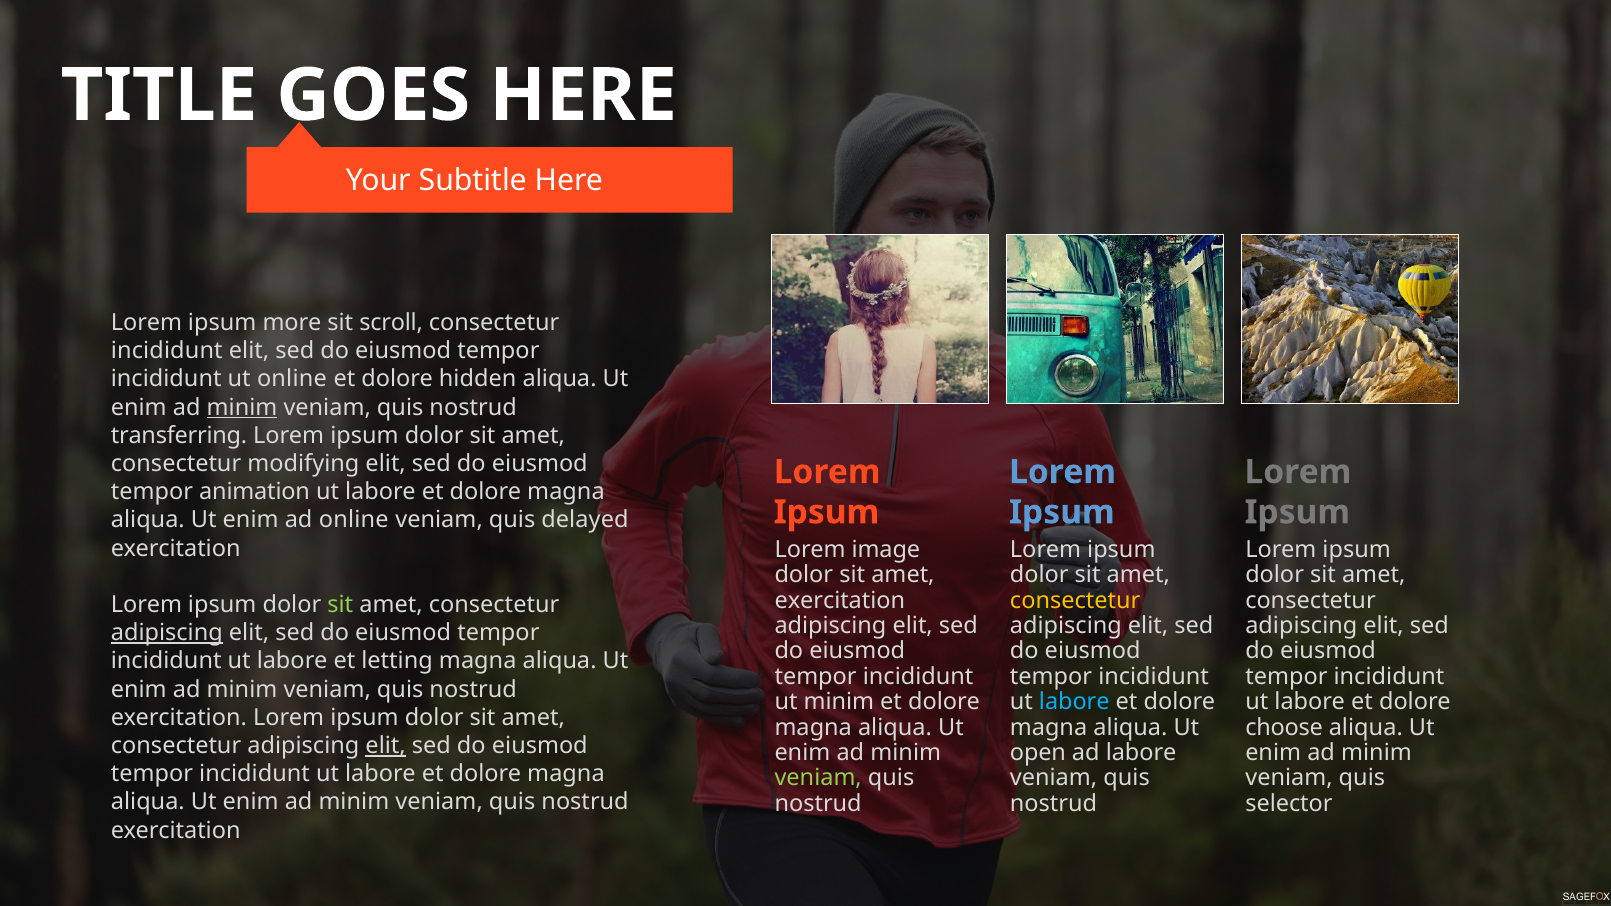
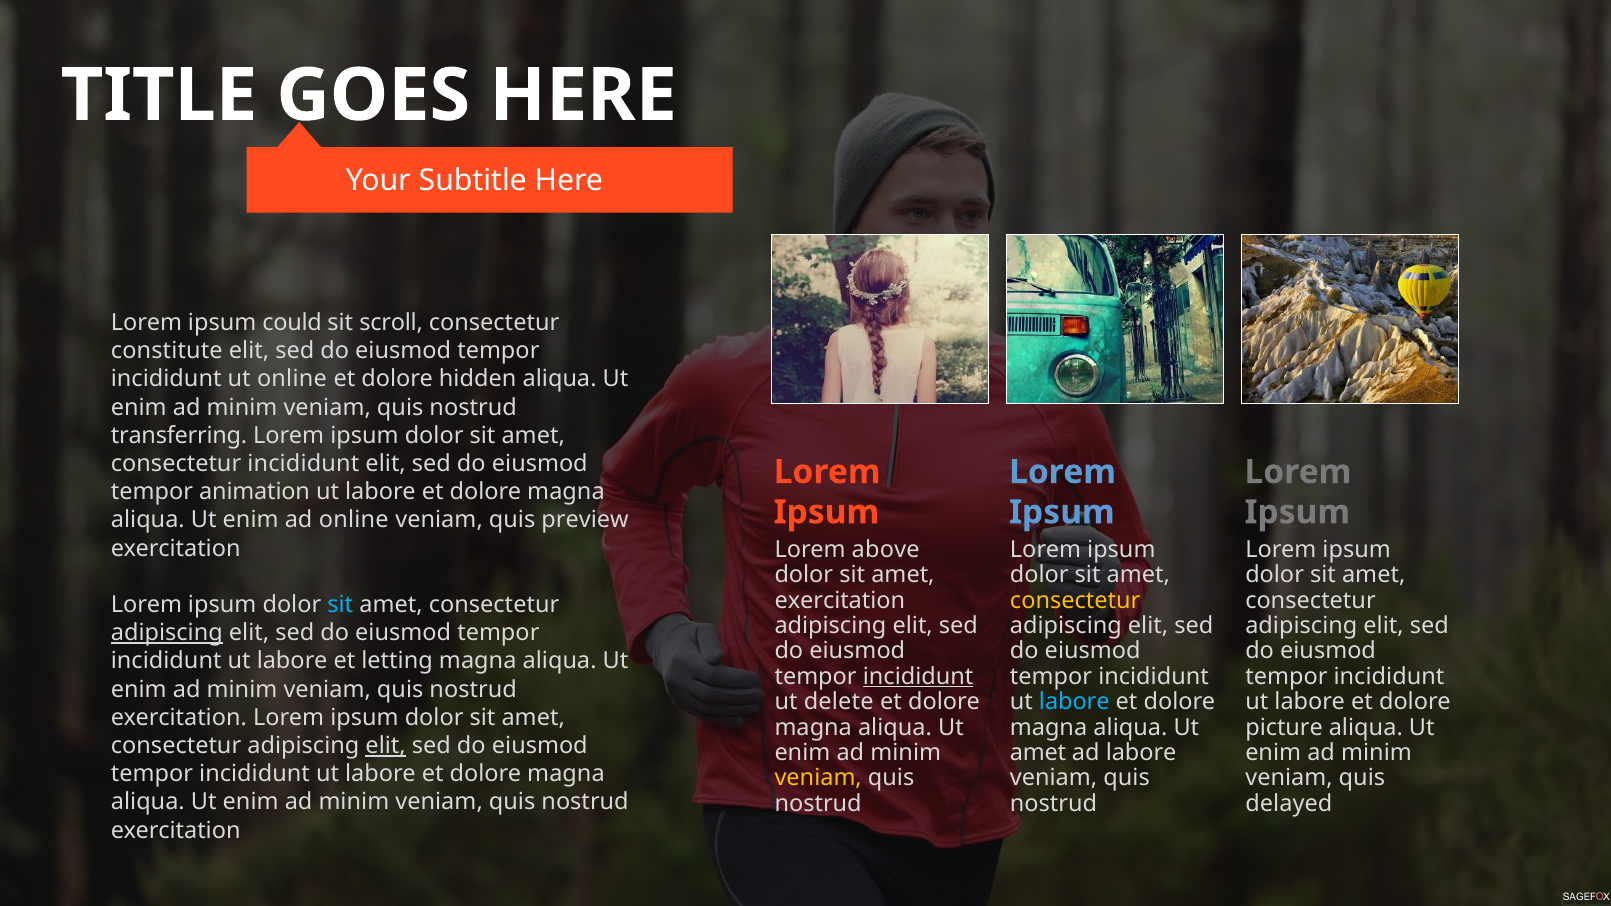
more: more -> could
incididunt at (167, 351): incididunt -> constitute
minim at (242, 407) underline: present -> none
consectetur modifying: modifying -> incididunt
delayed: delayed -> preview
image: image -> above
sit at (340, 605) colour: light green -> light blue
incididunt at (918, 677) underline: none -> present
ut minim: minim -> delete
choose: choose -> picture
open at (1038, 753): open -> amet
veniam at (818, 778) colour: light green -> yellow
selector: selector -> delayed
